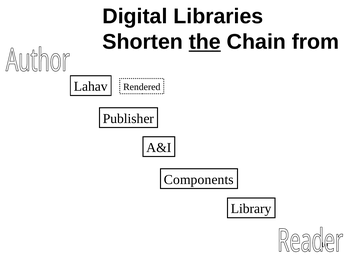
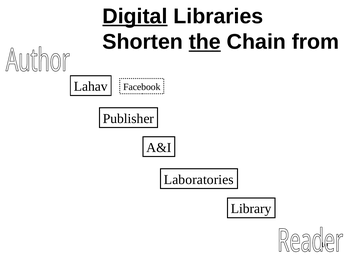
Digital underline: none -> present
Rendered: Rendered -> Facebook
Components: Components -> Laboratories
